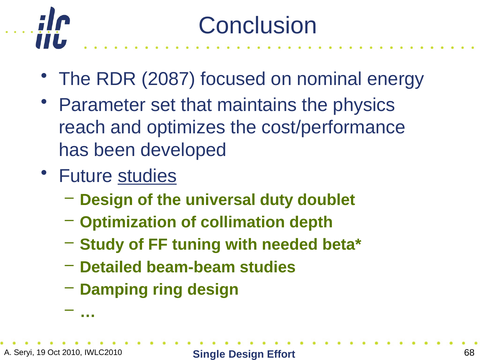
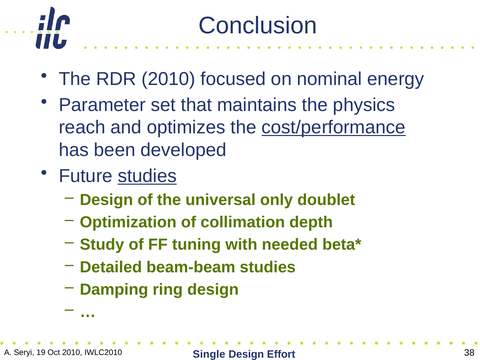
RDR 2087: 2087 -> 2010
cost/performance underline: none -> present
duty: duty -> only
68: 68 -> 38
